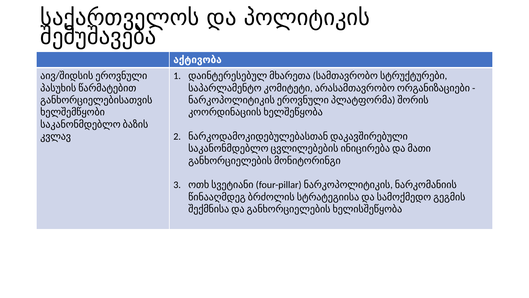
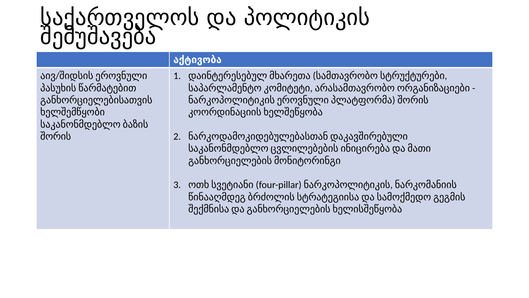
კვლავ at (56, 136): კვლავ -> შორის
